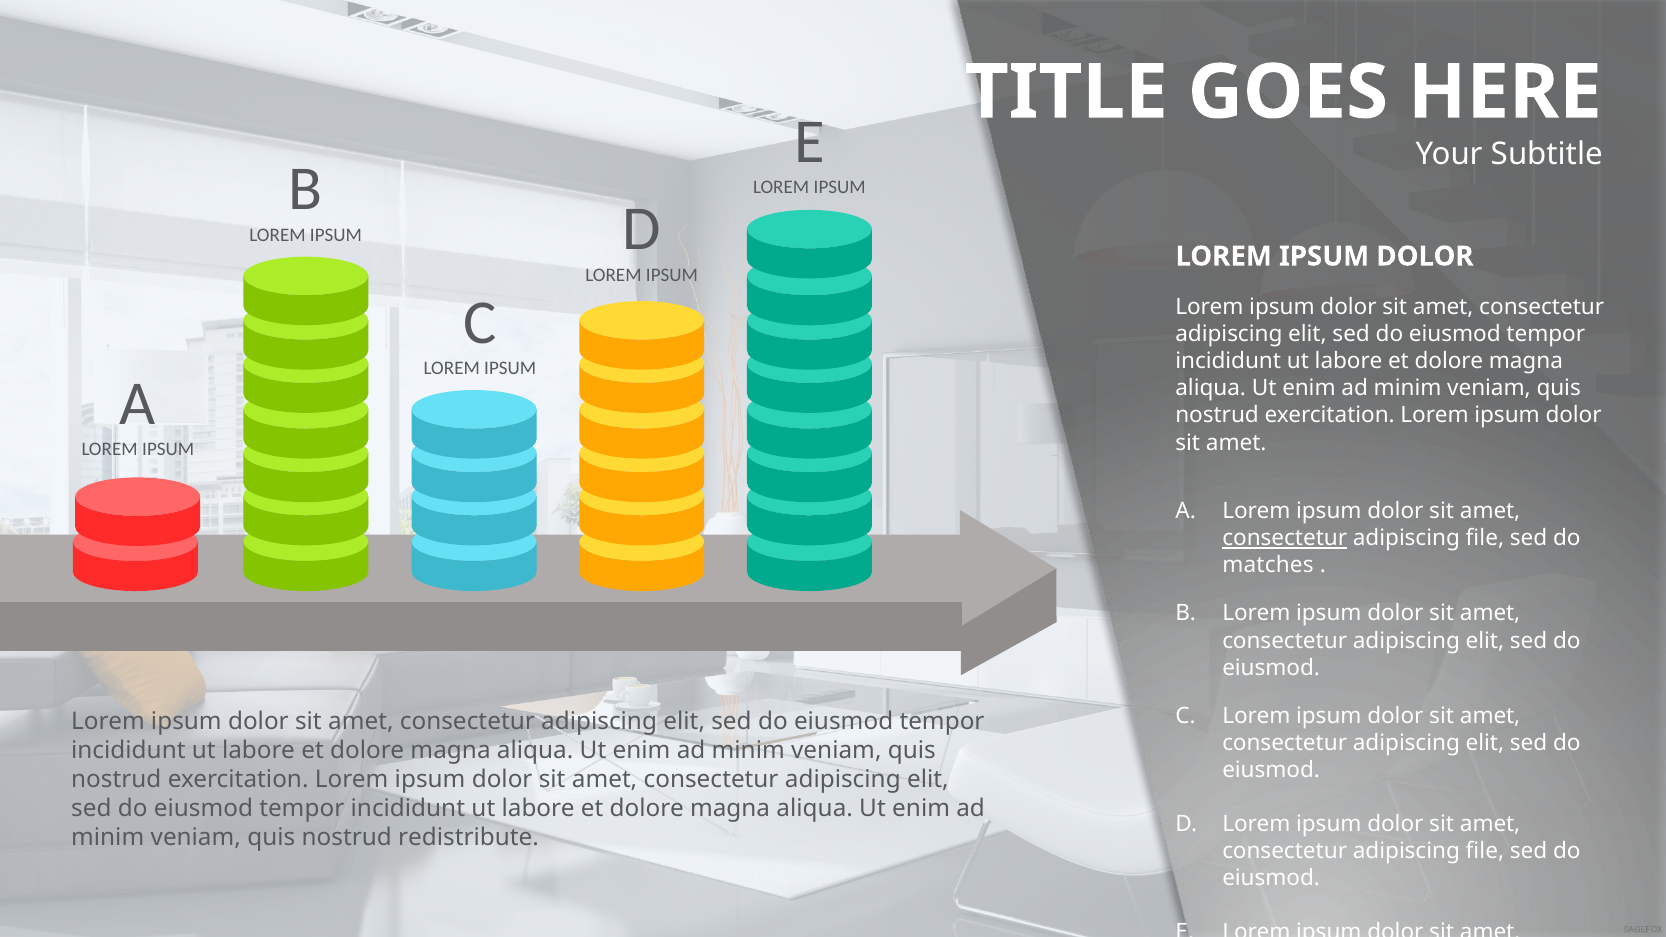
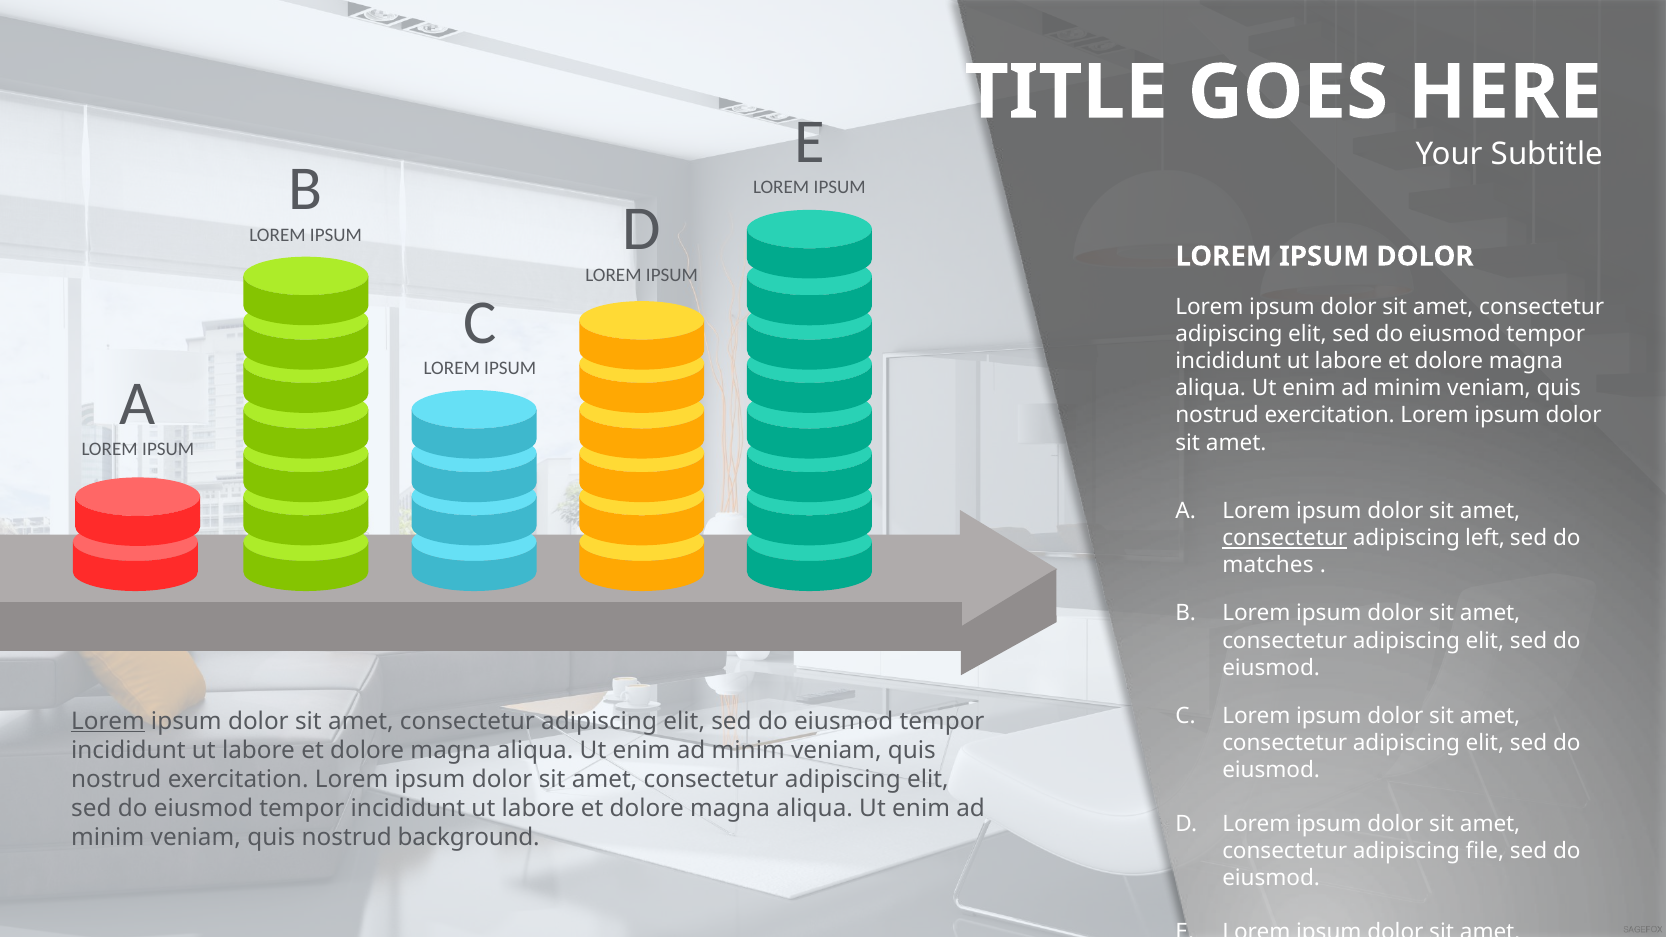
file at (1485, 538): file -> left
Lorem at (108, 721) underline: none -> present
redistribute: redistribute -> background
